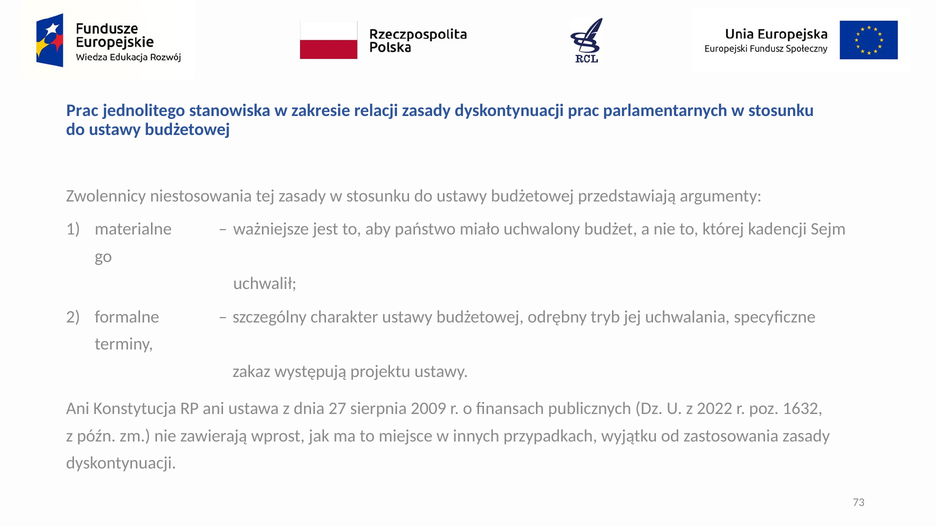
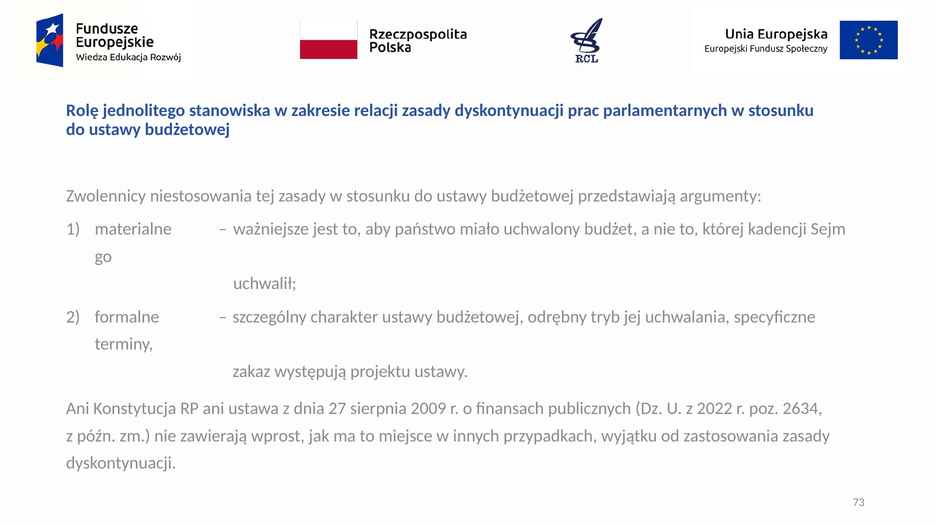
Prac at (82, 111): Prac -> Rolę
1632: 1632 -> 2634
